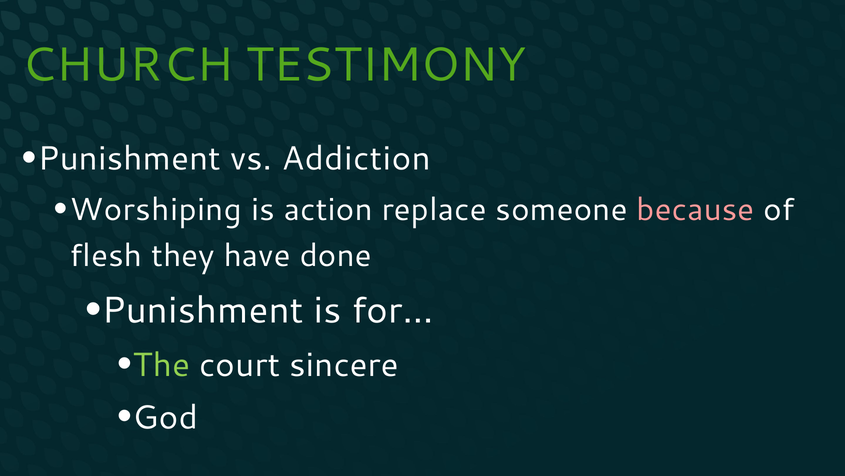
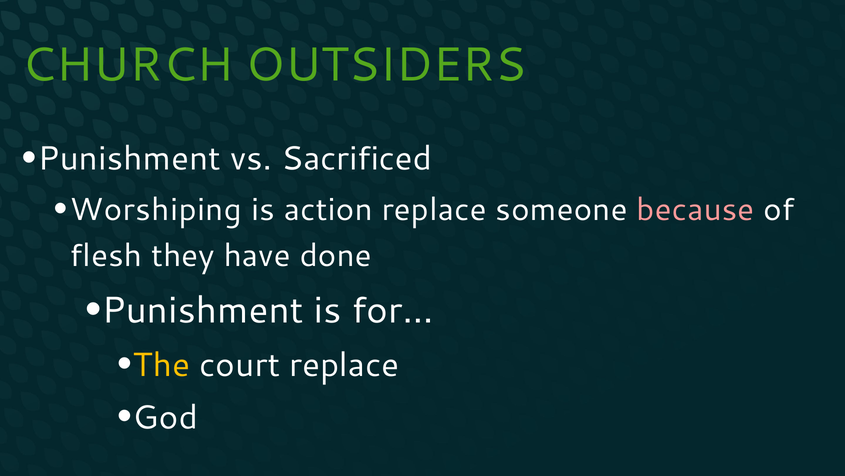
TESTIMONY: TESTIMONY -> OUTSIDERS
Addiction: Addiction -> Sacrificed
The colour: light green -> yellow
court sincere: sincere -> replace
